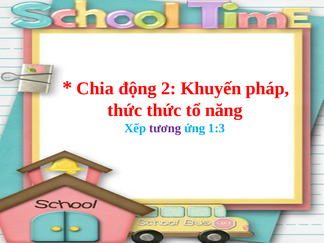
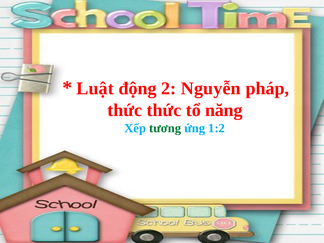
Chia: Chia -> Luật
Khuyến: Khuyến -> Nguyễn
tương colour: purple -> green
1:3: 1:3 -> 1:2
